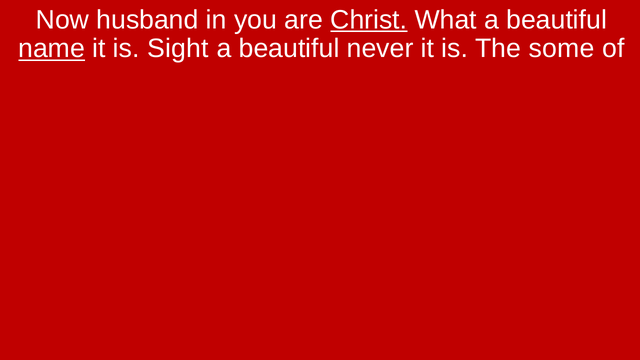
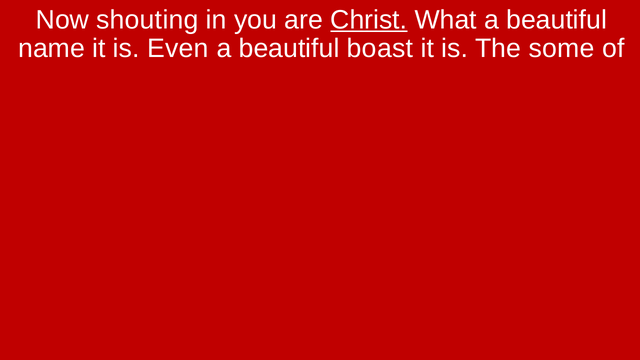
husband: husband -> shouting
name underline: present -> none
Sight: Sight -> Even
never: never -> boast
